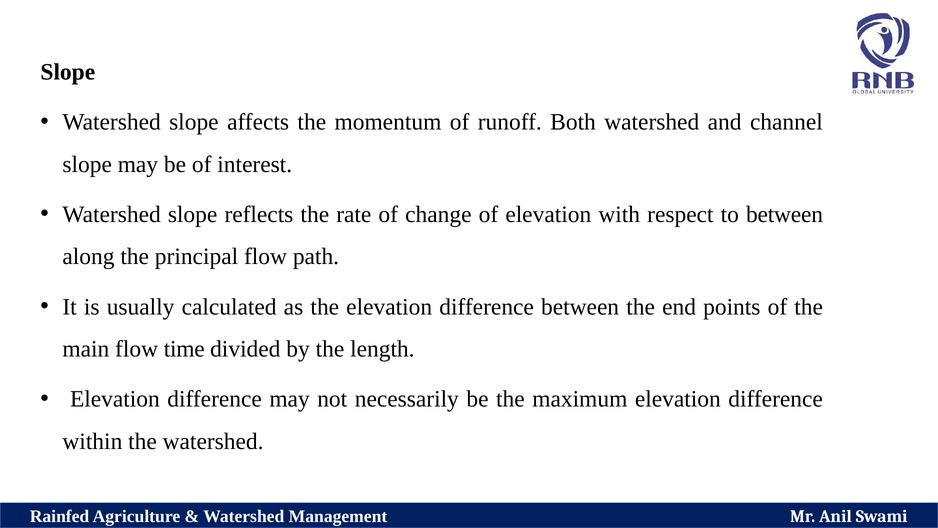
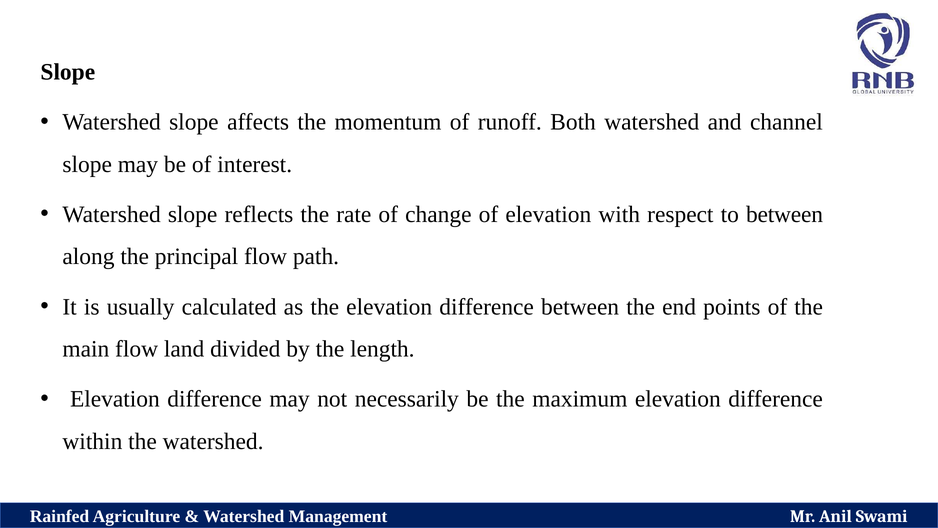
time: time -> land
